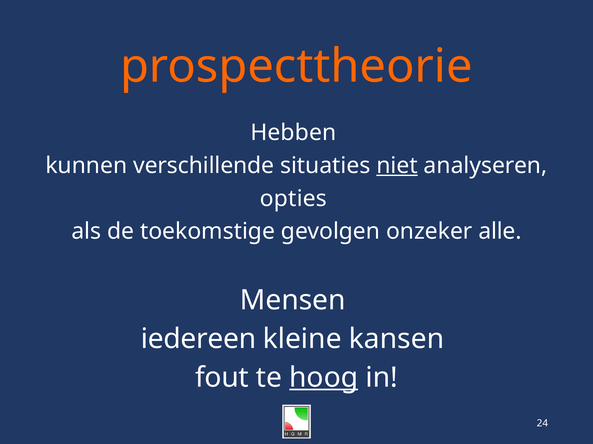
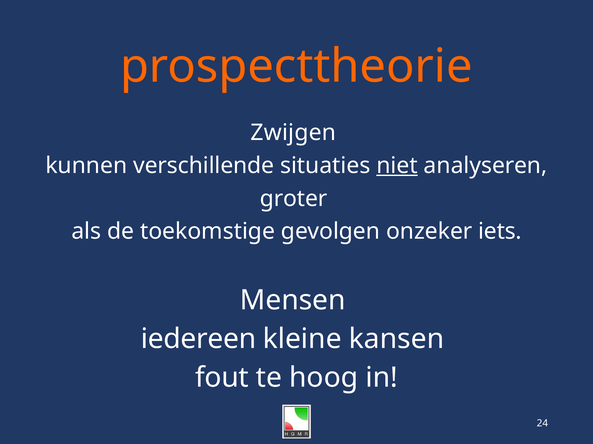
Hebben: Hebben -> Zwijgen
opties: opties -> groter
alle: alle -> iets
hoog underline: present -> none
